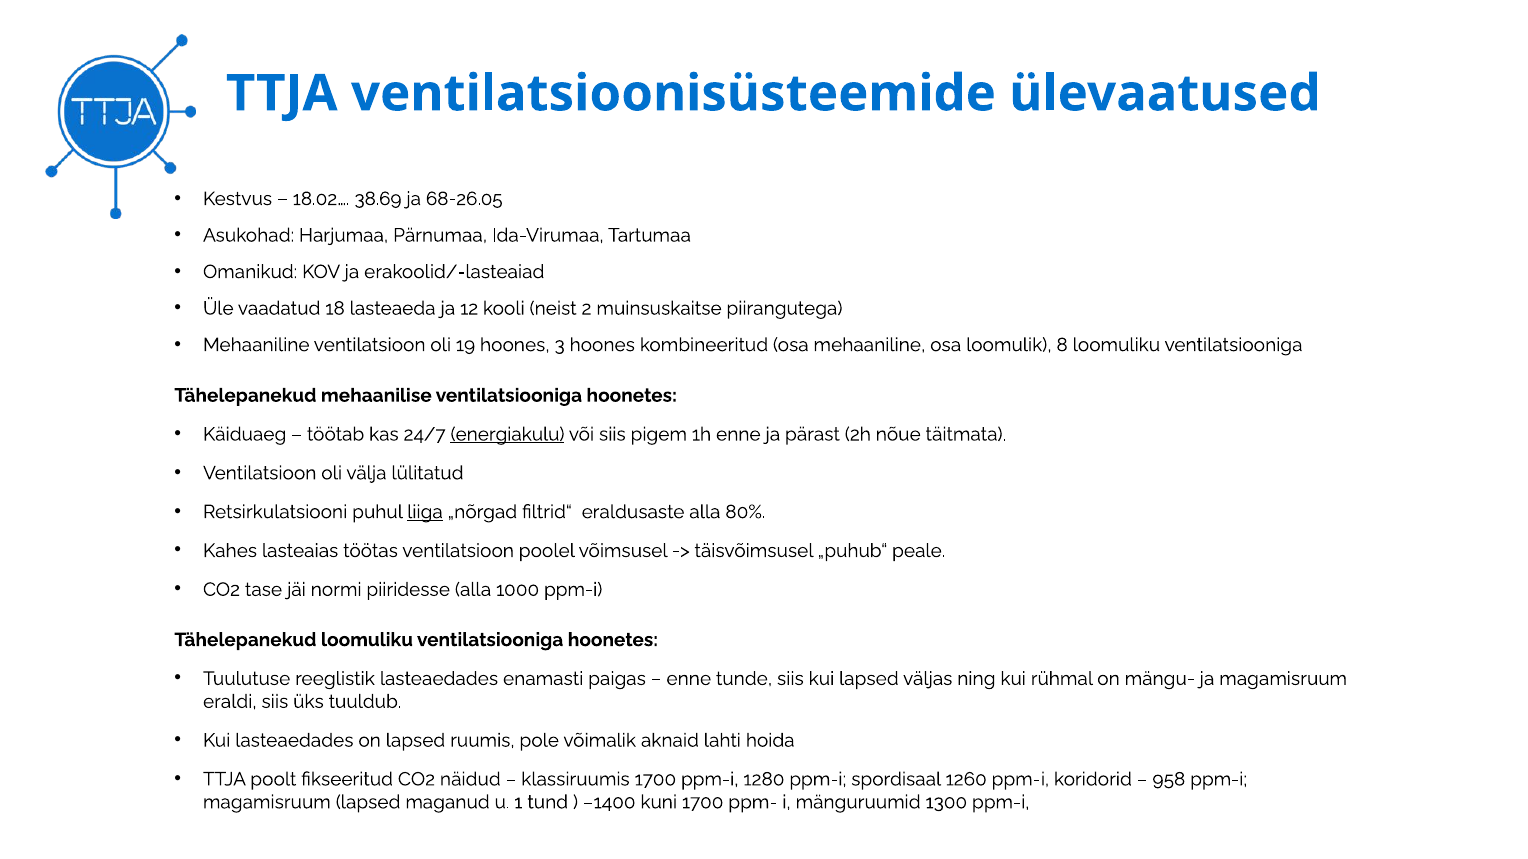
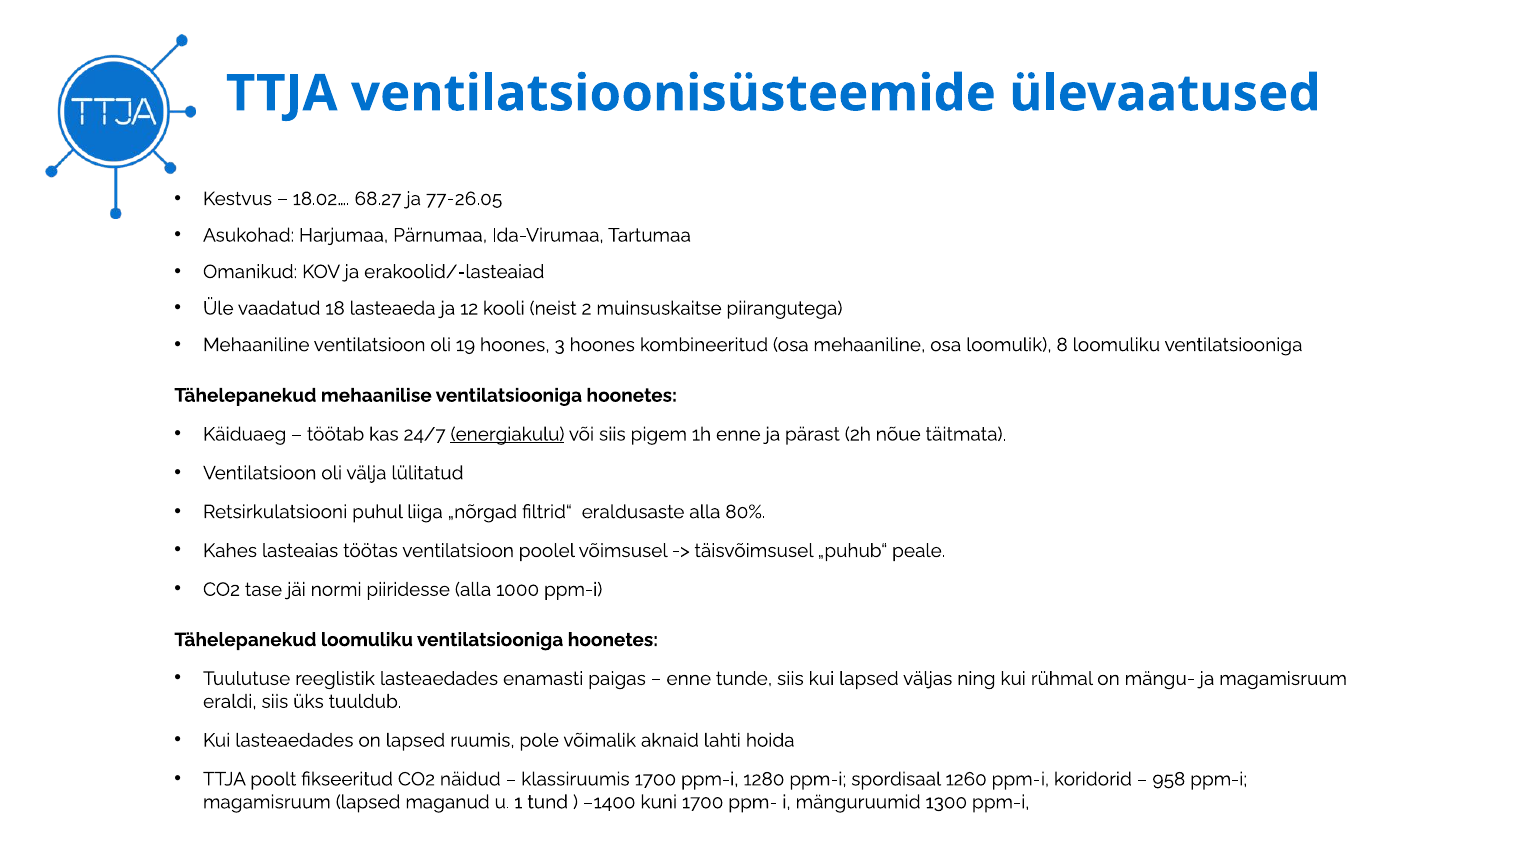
38.69: 38.69 -> 68.27
68-26.05: 68-26.05 -> 77-26.05
liiga underline: present -> none
